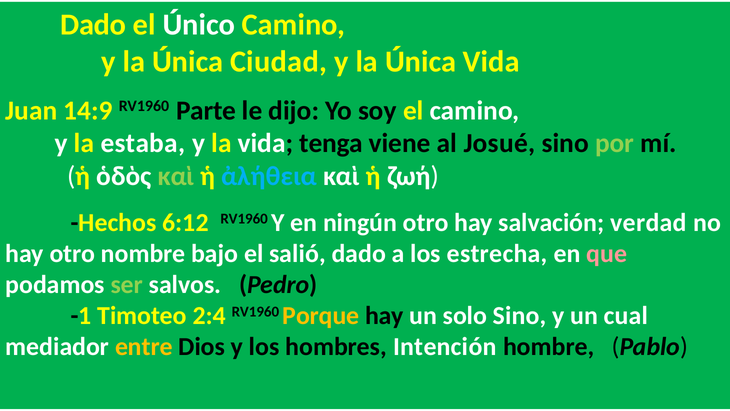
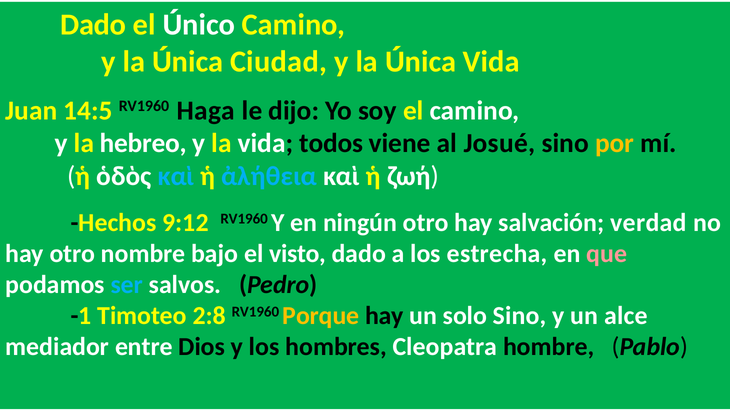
14:9: 14:9 -> 14:5
Parte: Parte -> Haga
estaba: estaba -> hebreo
tenga: tenga -> todos
por colour: light green -> yellow
καὶ at (176, 176) colour: light green -> light blue
6:12: 6:12 -> 9:12
salió: salió -> visto
ser colour: light green -> light blue
2:4: 2:4 -> 2:8
cual: cual -> alce
entre colour: yellow -> white
Intención: Intención -> Cleopatra
